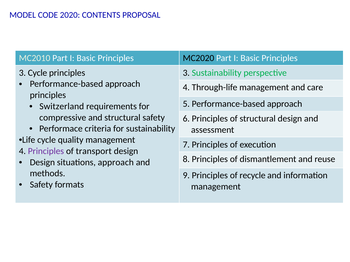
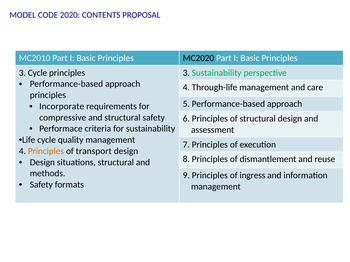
Switzerland: Switzerland -> Incorporate
Principles at (46, 151) colour: purple -> orange
situations approach: approach -> structural
recycle: recycle -> ingress
